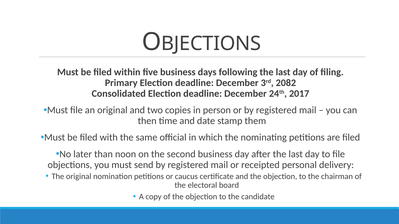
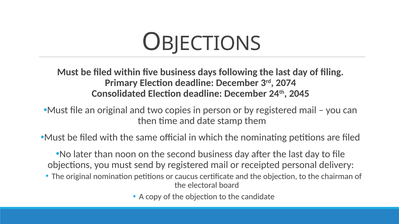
2082: 2082 -> 2074
2017: 2017 -> 2045
